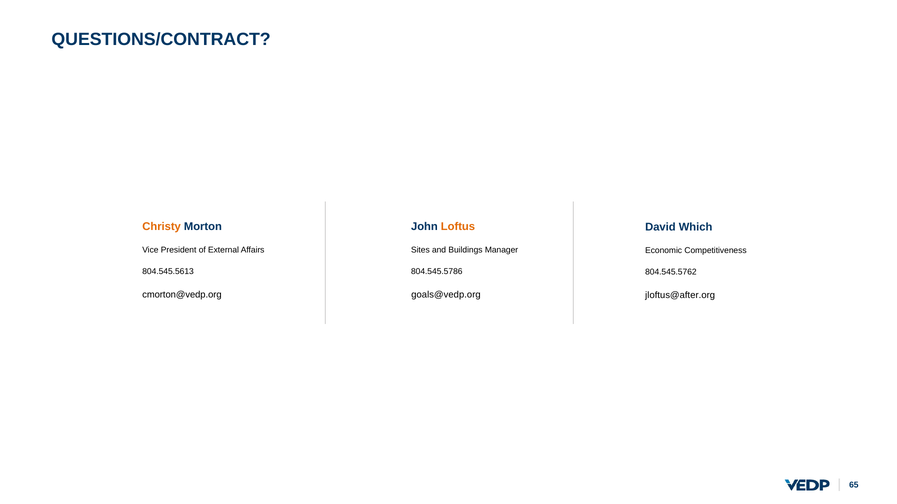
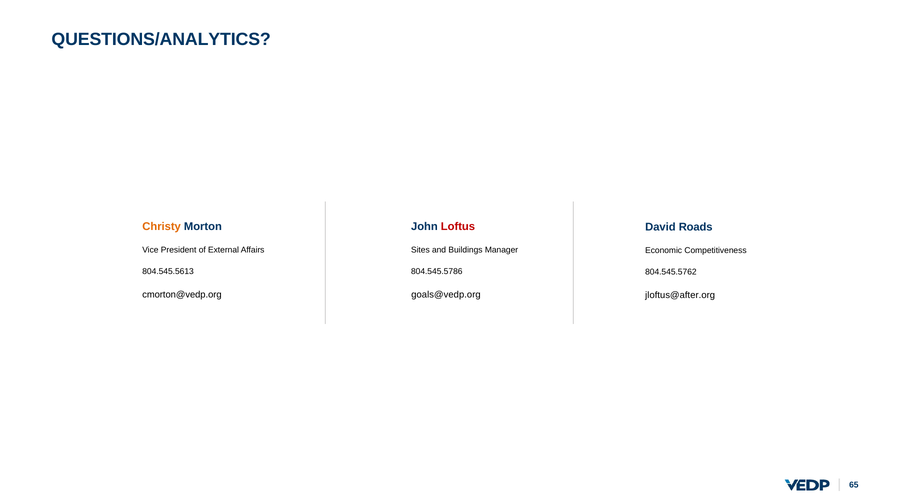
QUESTIONS/CONTRACT: QUESTIONS/CONTRACT -> QUESTIONS/ANALYTICS
Loftus colour: orange -> red
Which: Which -> Roads
